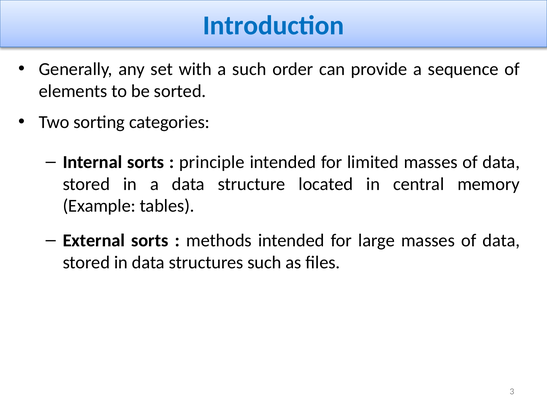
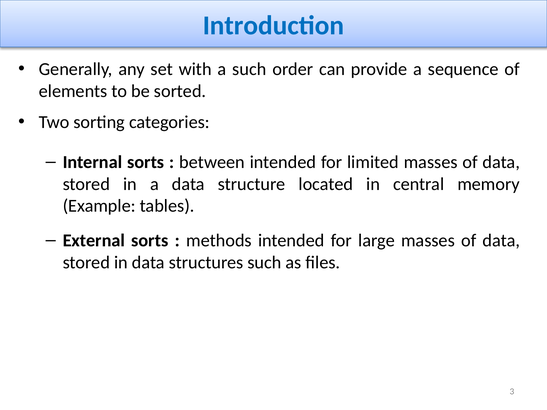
principle: principle -> between
